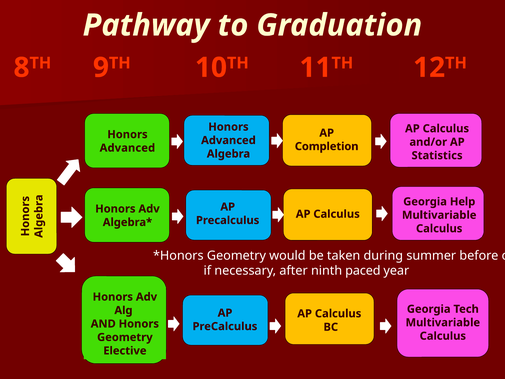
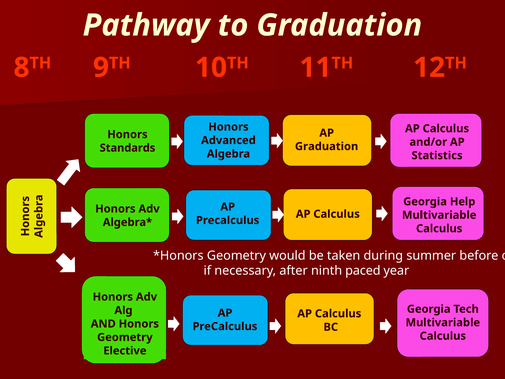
Completion at (327, 146): Completion -> Graduation
Advanced at (127, 148): Advanced -> Standards
